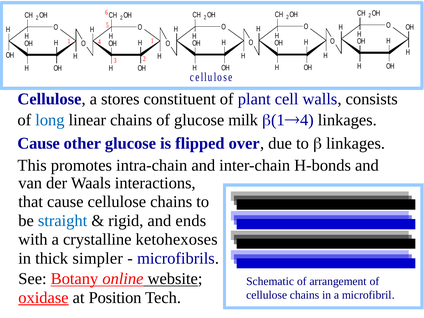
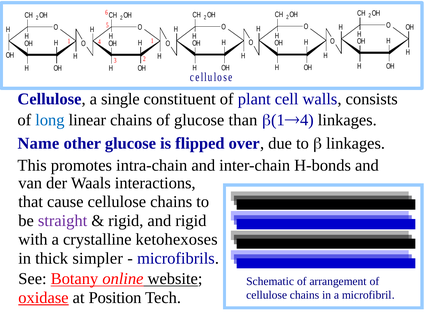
stores: stores -> single
milk: milk -> than
Cause at (39, 143): Cause -> Name
straight colour: blue -> purple
and ends: ends -> rigid
